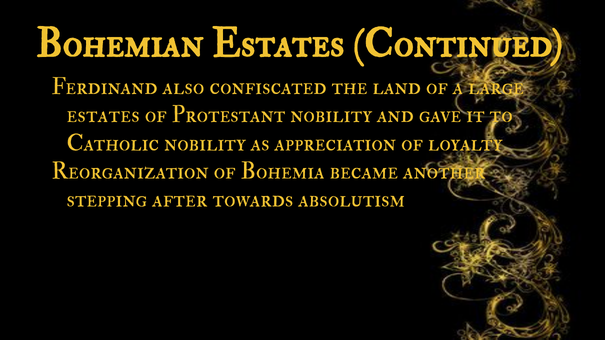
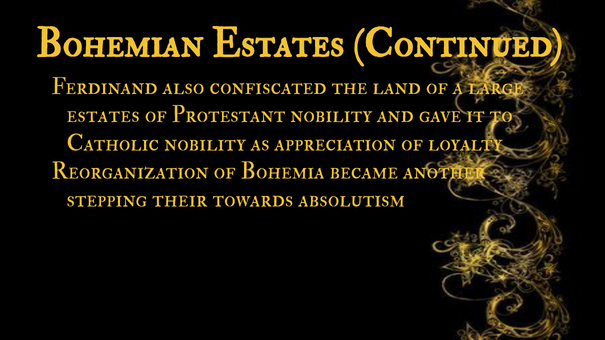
after: after -> their
